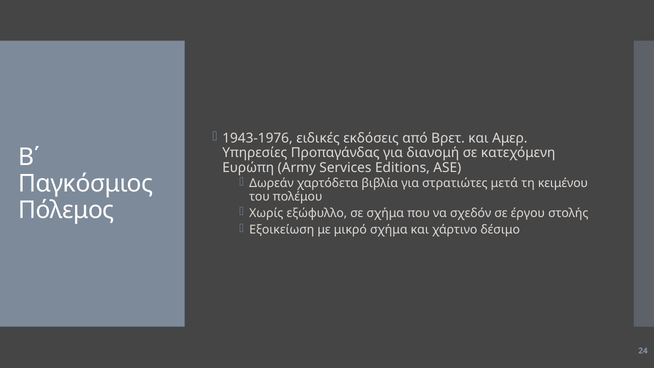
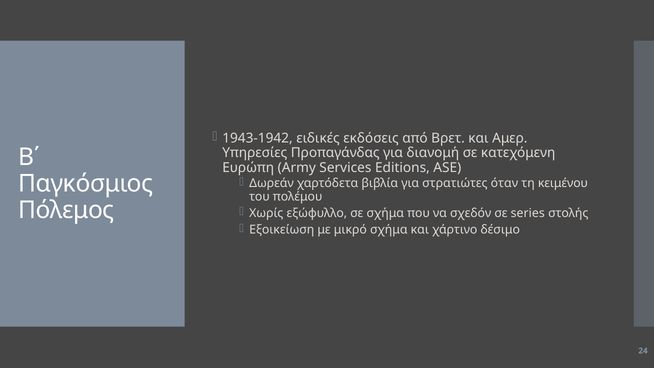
1943-1976: 1943-1976 -> 1943-1942
μετά: μετά -> όταν
έργου: έργου -> series
